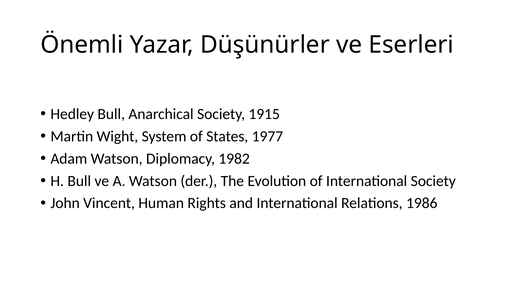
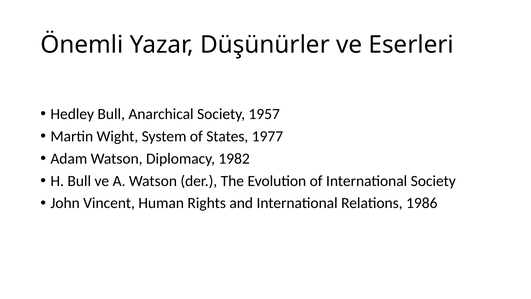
1915: 1915 -> 1957
